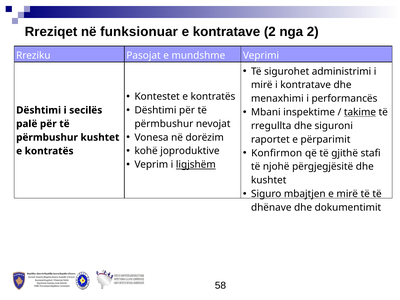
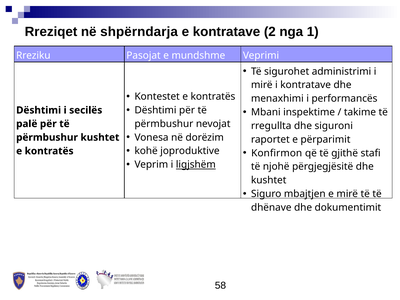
funksionuar: funksionuar -> shpërndarja
nga 2: 2 -> 1
takime underline: present -> none
